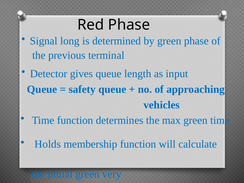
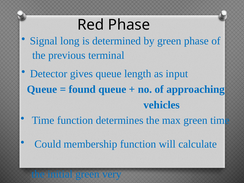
safety: safety -> found
Holds: Holds -> Could
